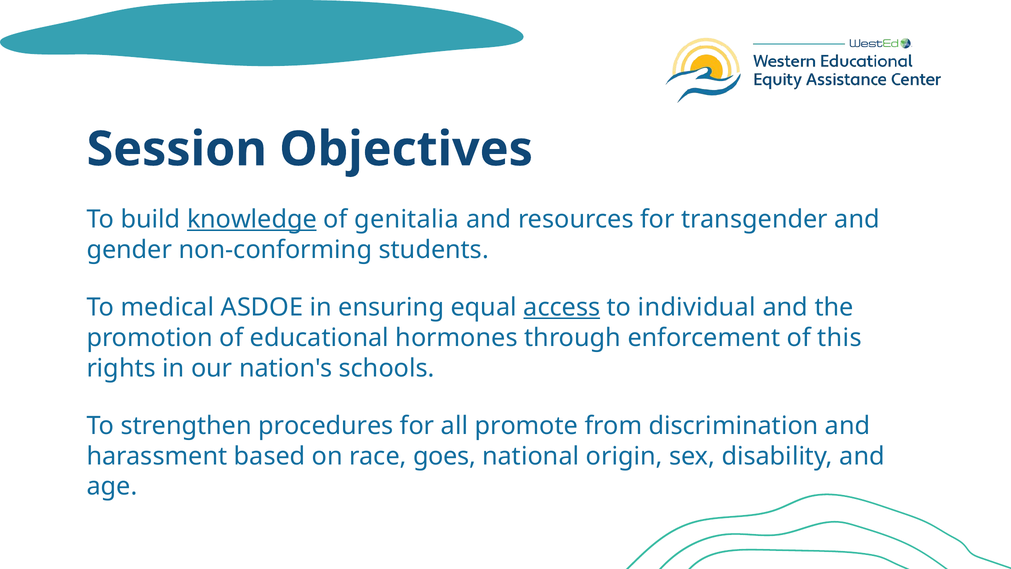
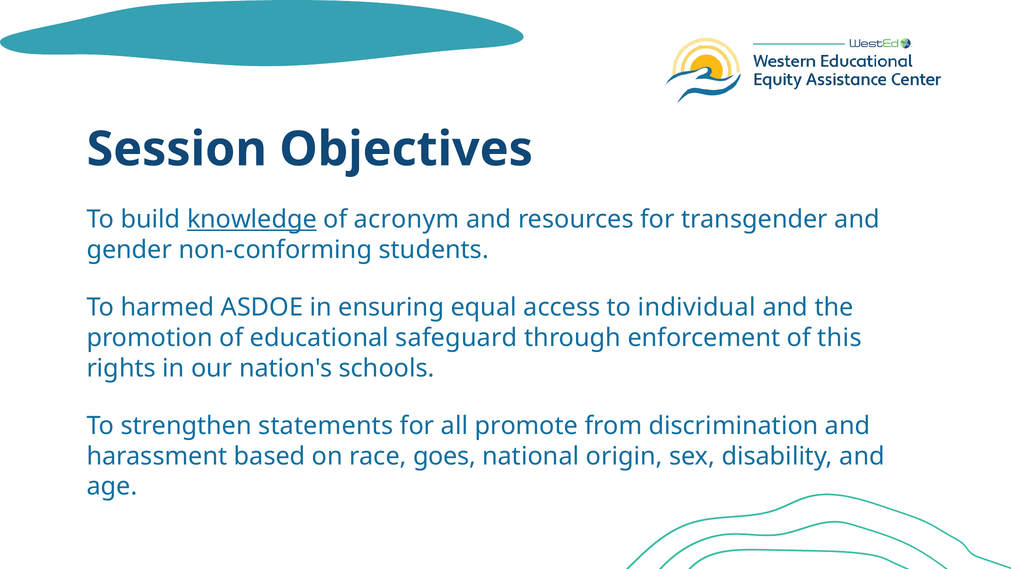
genitalia: genitalia -> acronym
medical: medical -> harmed
access underline: present -> none
hormones: hormones -> safeguard
procedures: procedures -> statements
